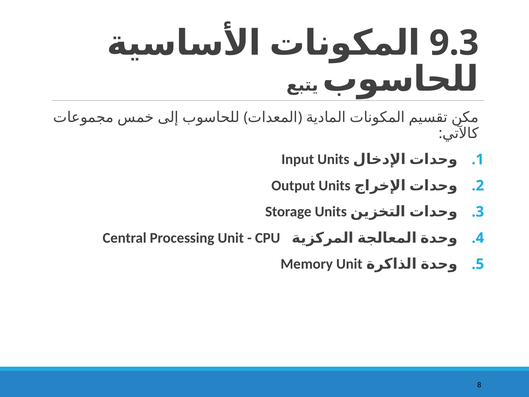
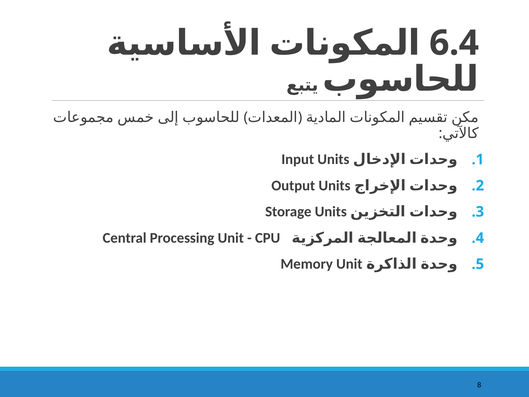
9.3: 9.3 -> 6.4
